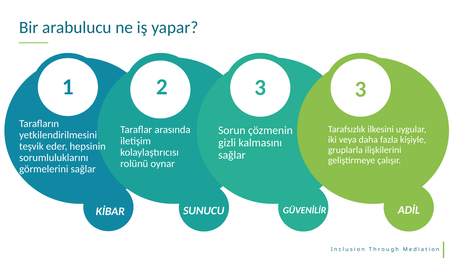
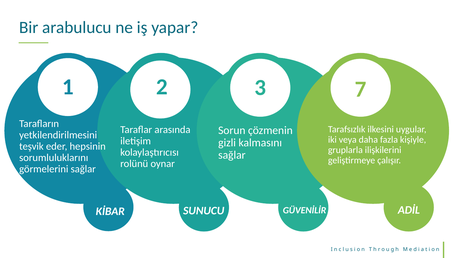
3 3: 3 -> 7
